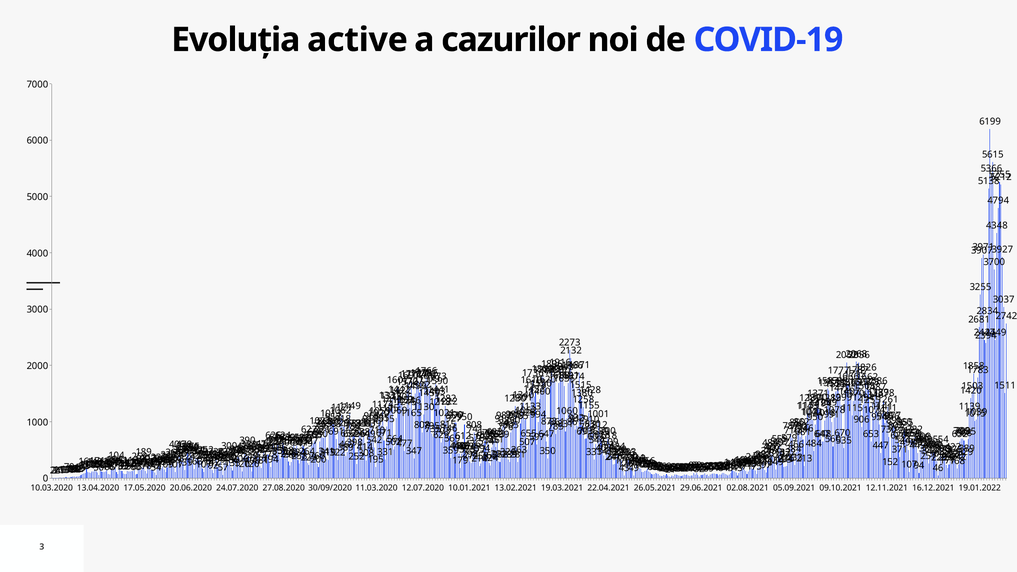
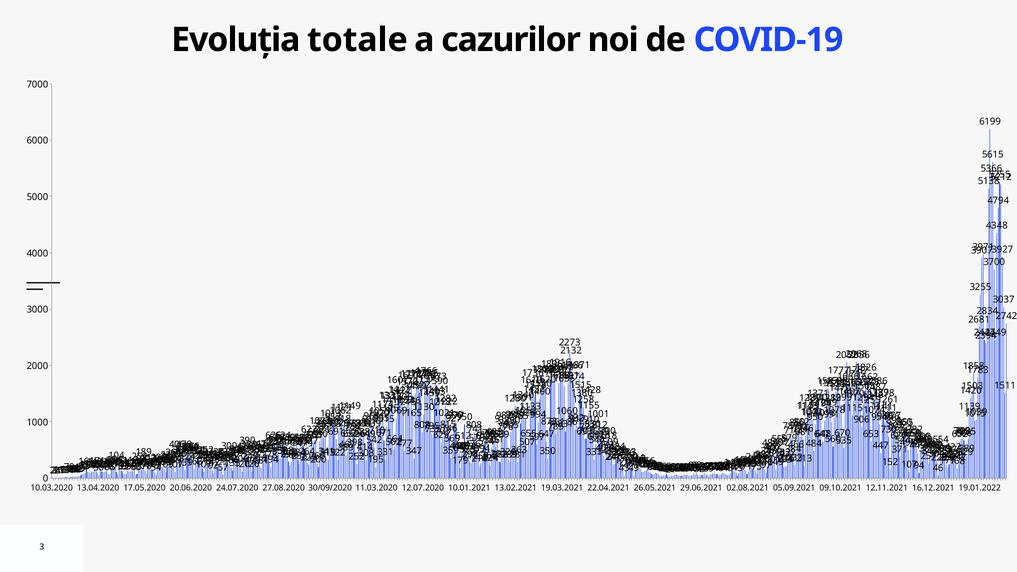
active: active -> totale
